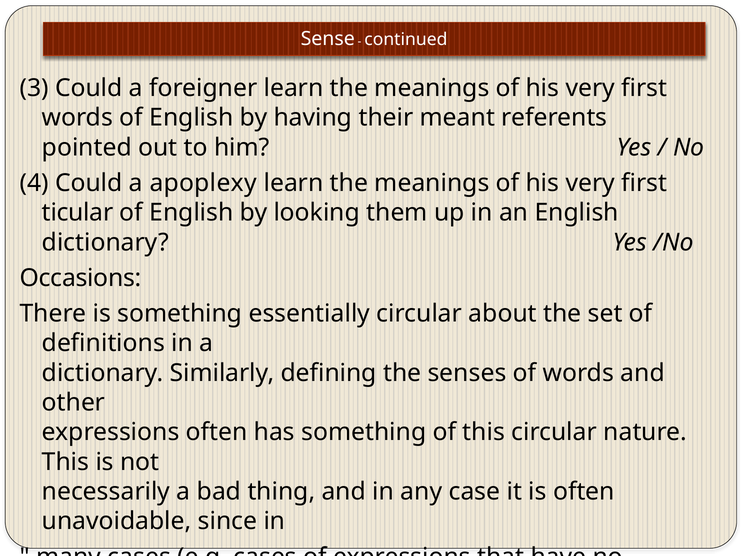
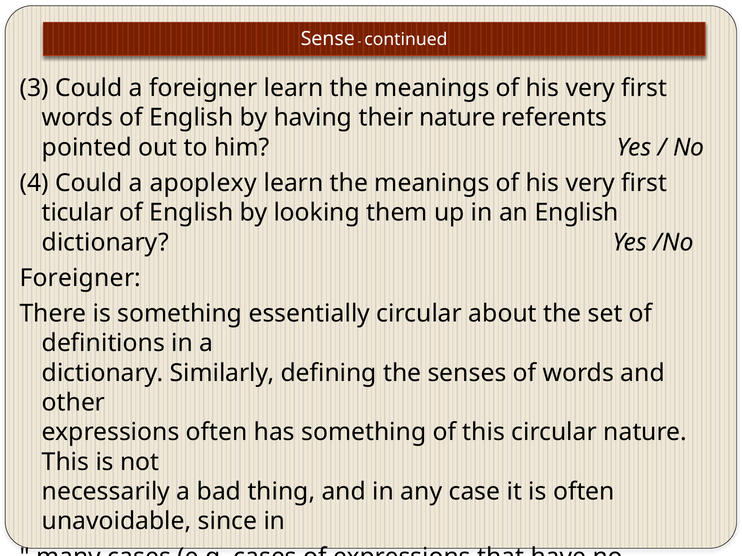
their meant: meant -> nature
Occasions at (81, 278): Occasions -> Foreigner
